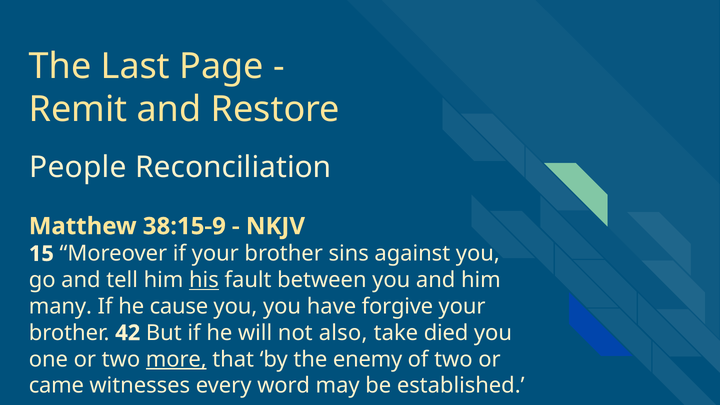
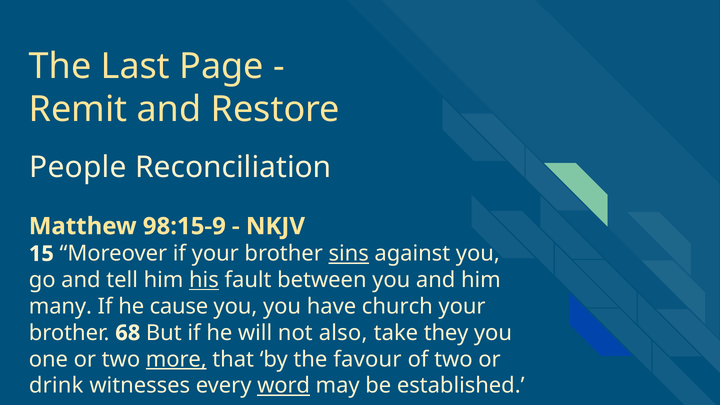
38:15-9: 38:15-9 -> 98:15-9
sins underline: none -> present
forgive: forgive -> church
42: 42 -> 68
died: died -> they
enemy: enemy -> favour
came: came -> drink
word underline: none -> present
